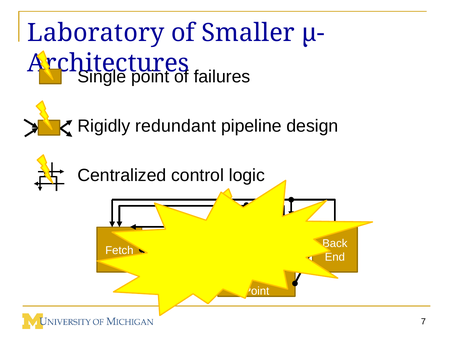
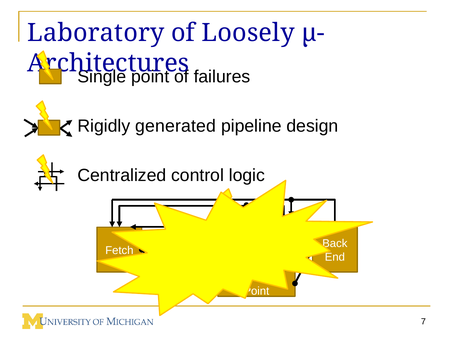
Smaller: Smaller -> Loosely
redundant: redundant -> generated
